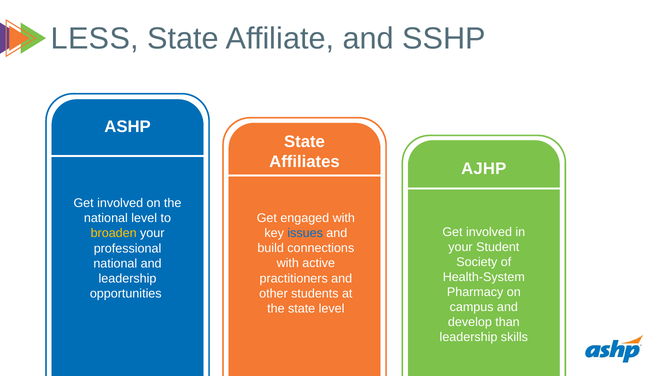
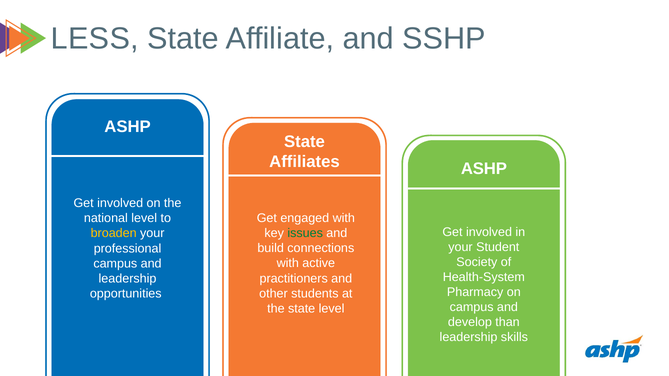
AJHP at (484, 169): AJHP -> ASHP
issues colour: blue -> green
national at (115, 264): national -> campus
